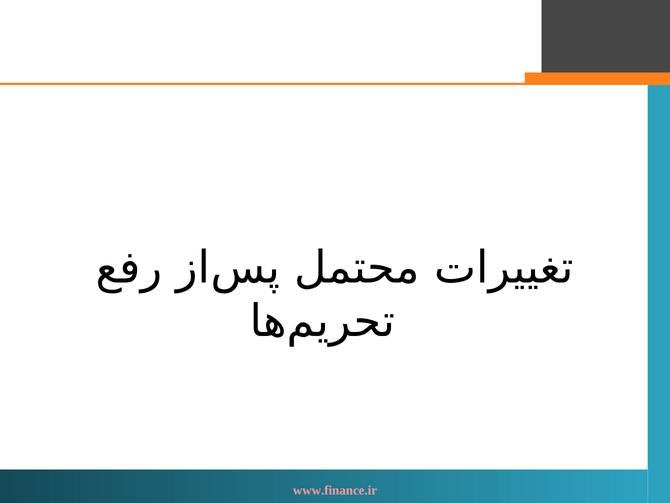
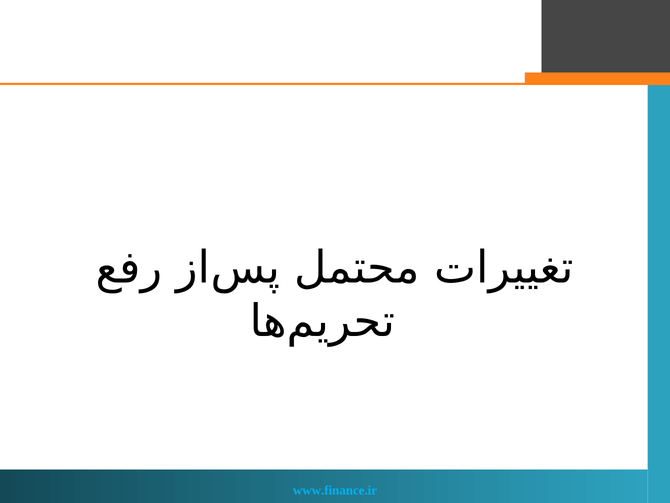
www.finance.ir colour: pink -> light blue
